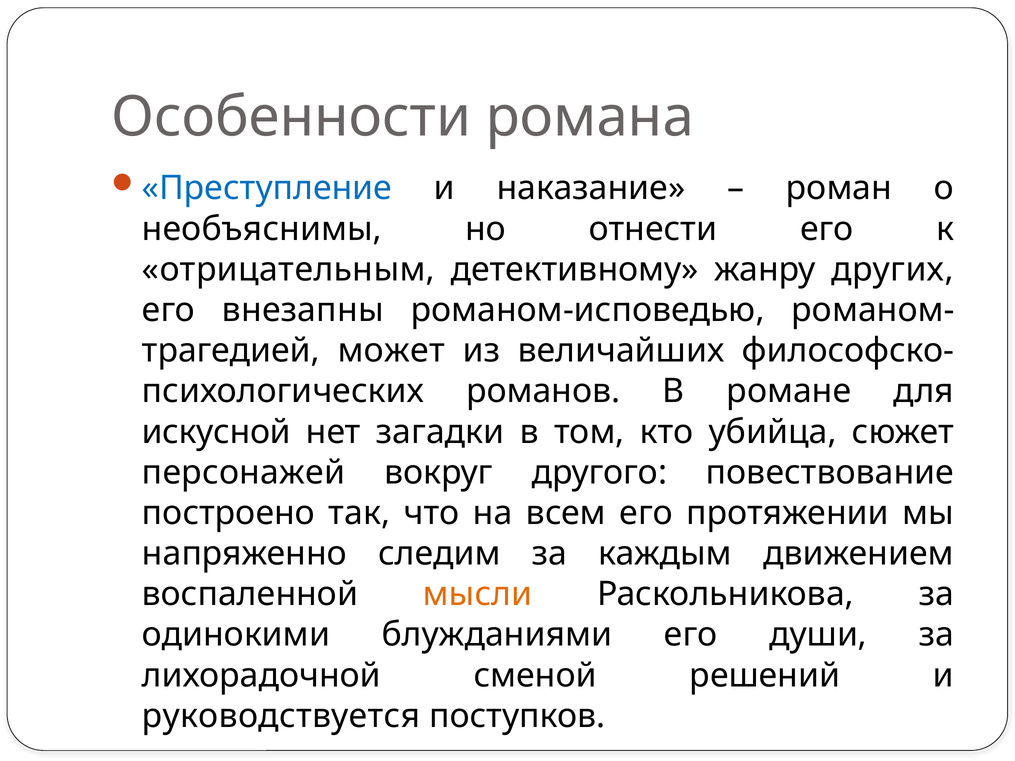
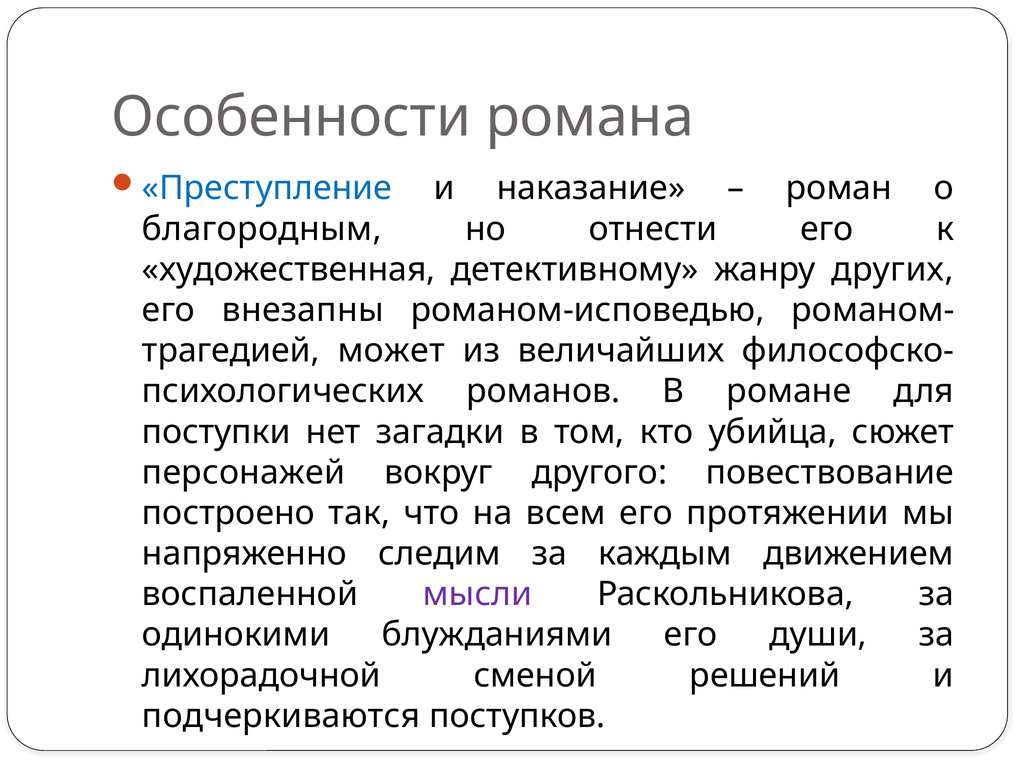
необъяснимы: необъяснимы -> благородным
отрицательным: отрицательным -> художественная
искусной: искусной -> поступки
мысли colour: orange -> purple
руководствуется: руководствуется -> подчеркиваются
